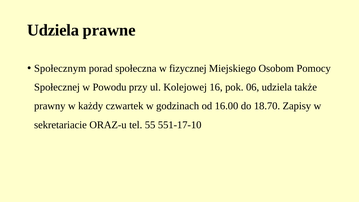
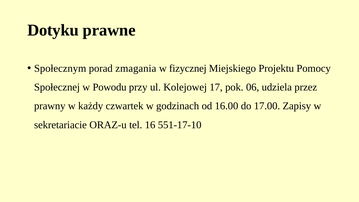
Udziela at (53, 30): Udziela -> Dotyku
społeczna: społeczna -> zmagania
Osobom: Osobom -> Projektu
16: 16 -> 17
także: także -> przez
18.70: 18.70 -> 17.00
55: 55 -> 16
